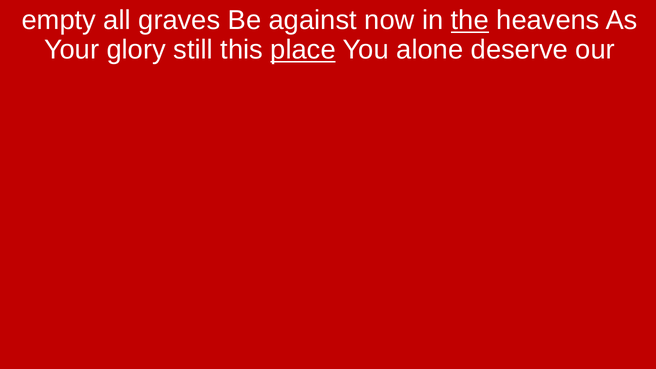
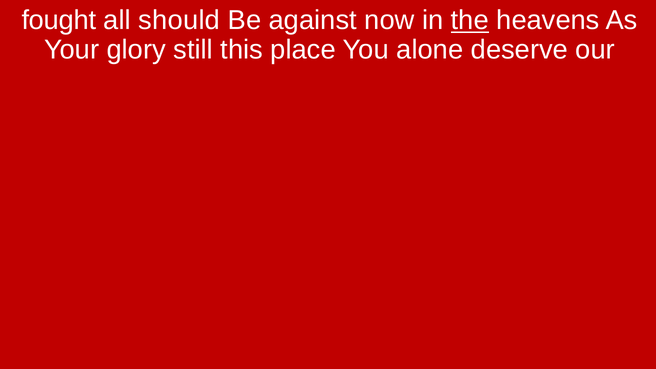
empty: empty -> fought
graves: graves -> should
place underline: present -> none
